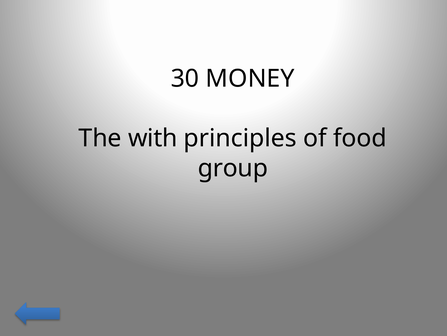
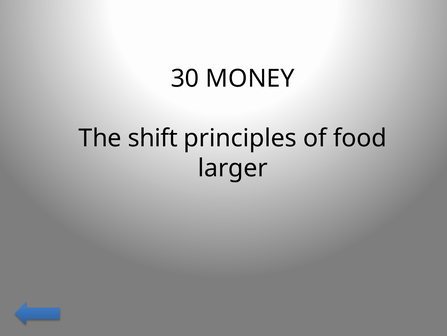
with: with -> shift
group: group -> larger
